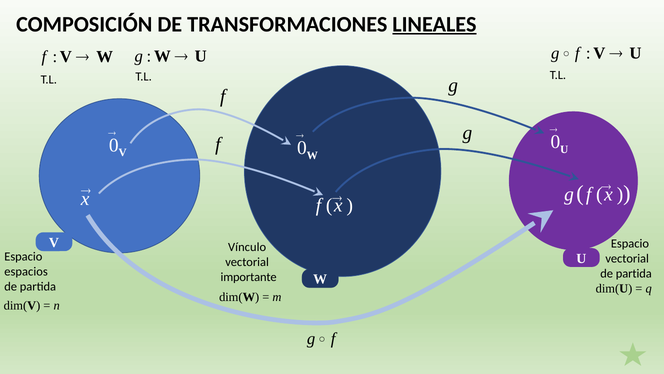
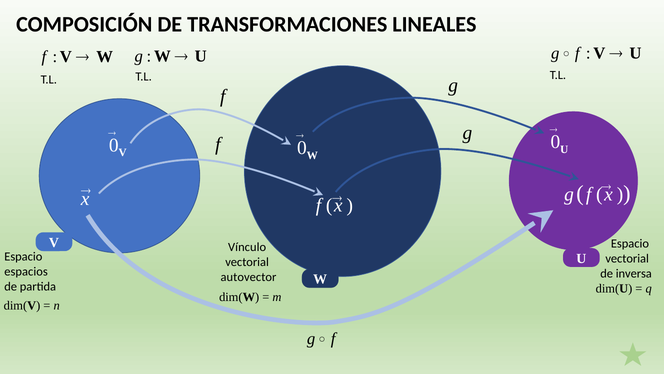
LINEALES underline: present -> none
partida at (634, 273): partida -> inversa
importante: importante -> autovector
